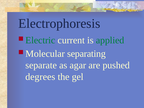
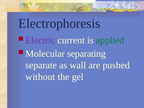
Electric colour: green -> purple
agar: agar -> wall
degrees: degrees -> without
